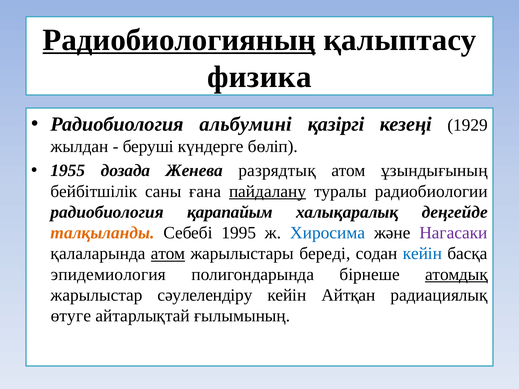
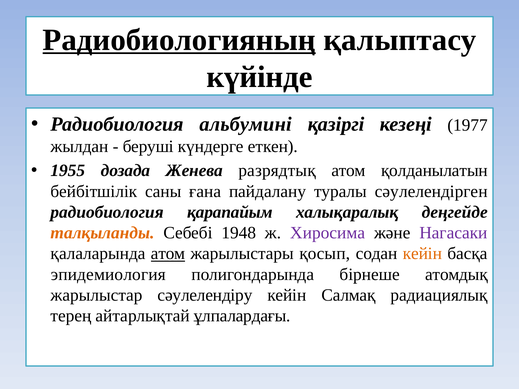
физика: физика -> күйінде
1929: 1929 -> 1977
бөліп: бөліп -> еткен
ұзындығының: ұзындығының -> қолданылатын
пайдалану underline: present -> none
радиобиологии: радиобиологии -> сәулелендірген
1995: 1995 -> 1948
Хиросима colour: blue -> purple
береді: береді -> қосып
кейін at (422, 254) colour: blue -> orange
атомдық underline: present -> none
Айтқан: Айтқан -> Салмақ
өтуге: өтуге -> терең
ғылымының: ғылымының -> ұлпалардағы
